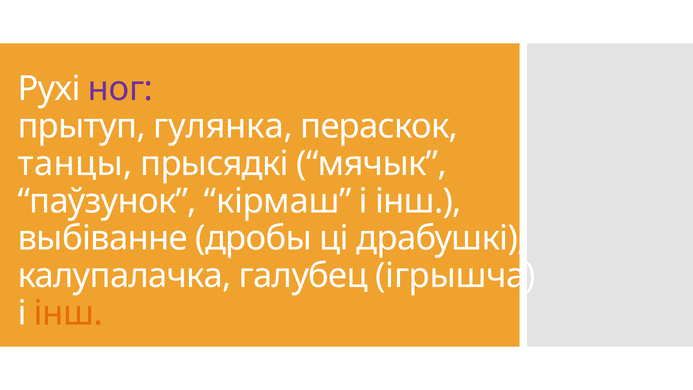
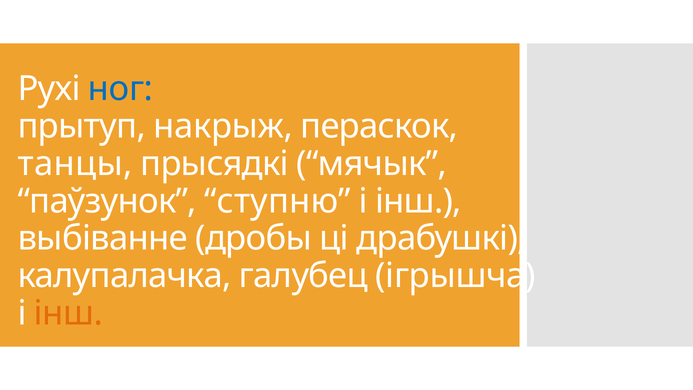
ног colour: purple -> blue
гулянка: гулянка -> накрыж
кірмаш: кірмаш -> ступню
